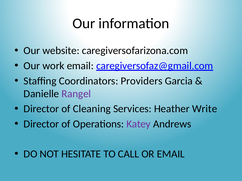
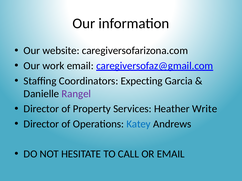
Providers: Providers -> Expecting
Cleaning: Cleaning -> Property
Katey colour: purple -> blue
